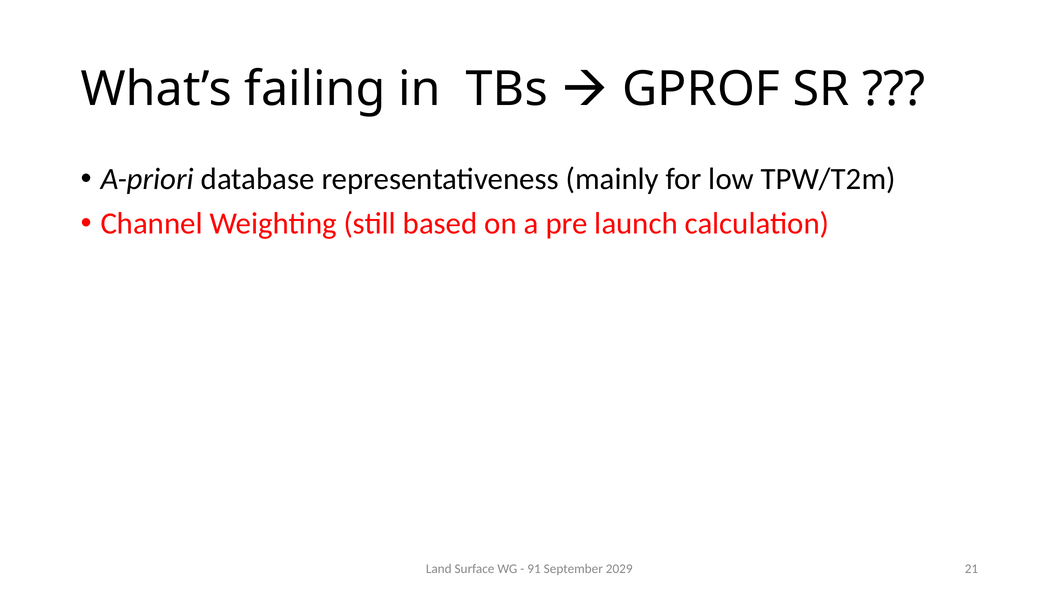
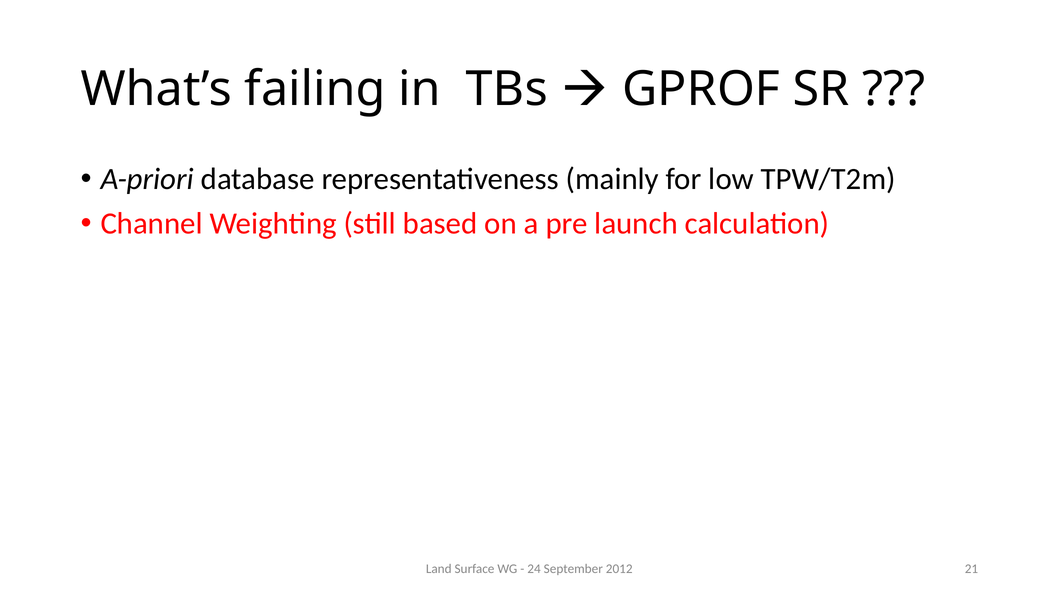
91: 91 -> 24
2029: 2029 -> 2012
